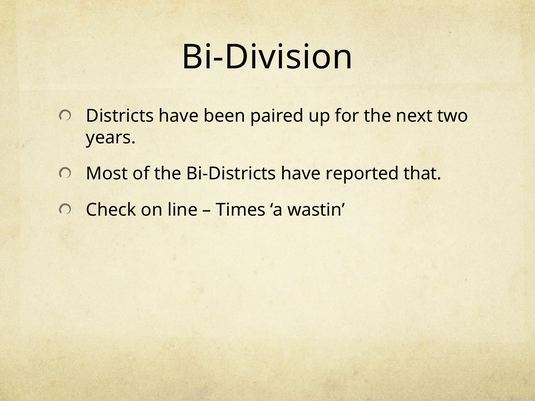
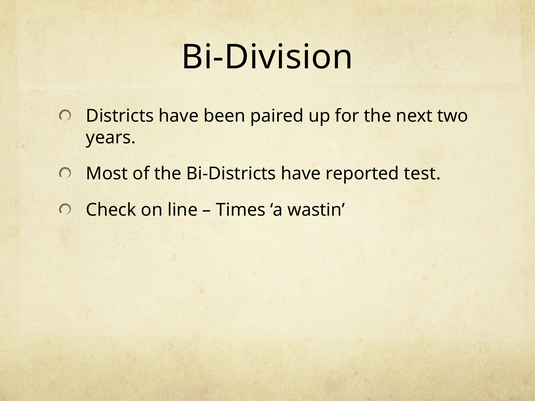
that: that -> test
